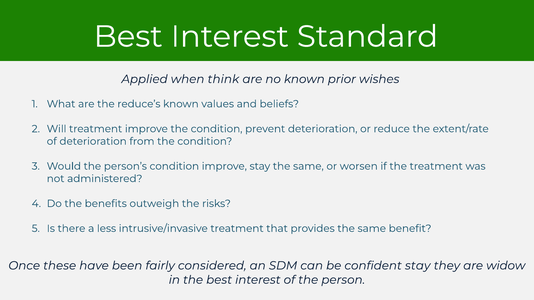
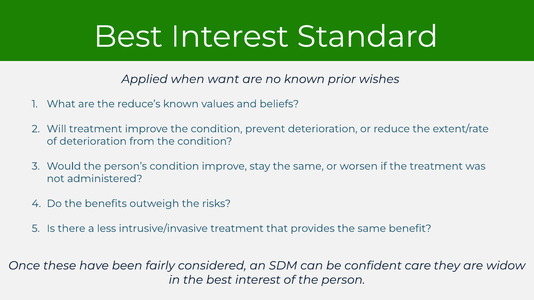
think: think -> want
confident stay: stay -> care
